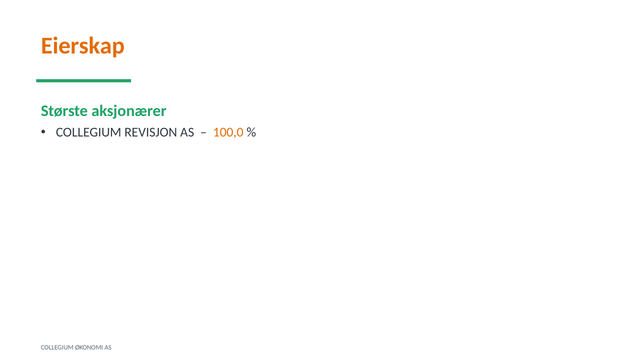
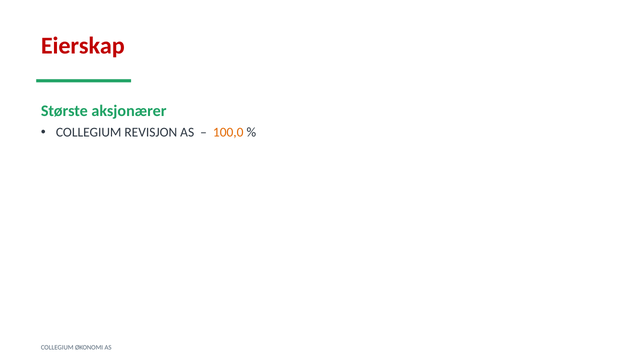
Eierskap colour: orange -> red
